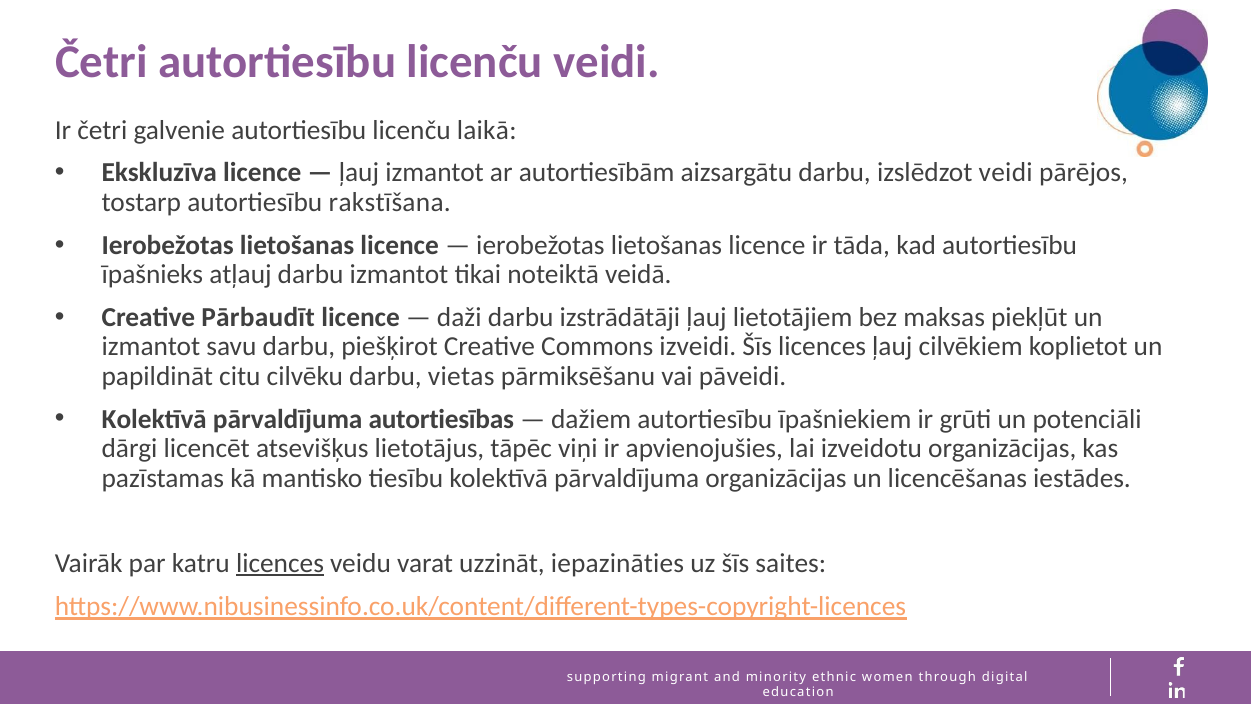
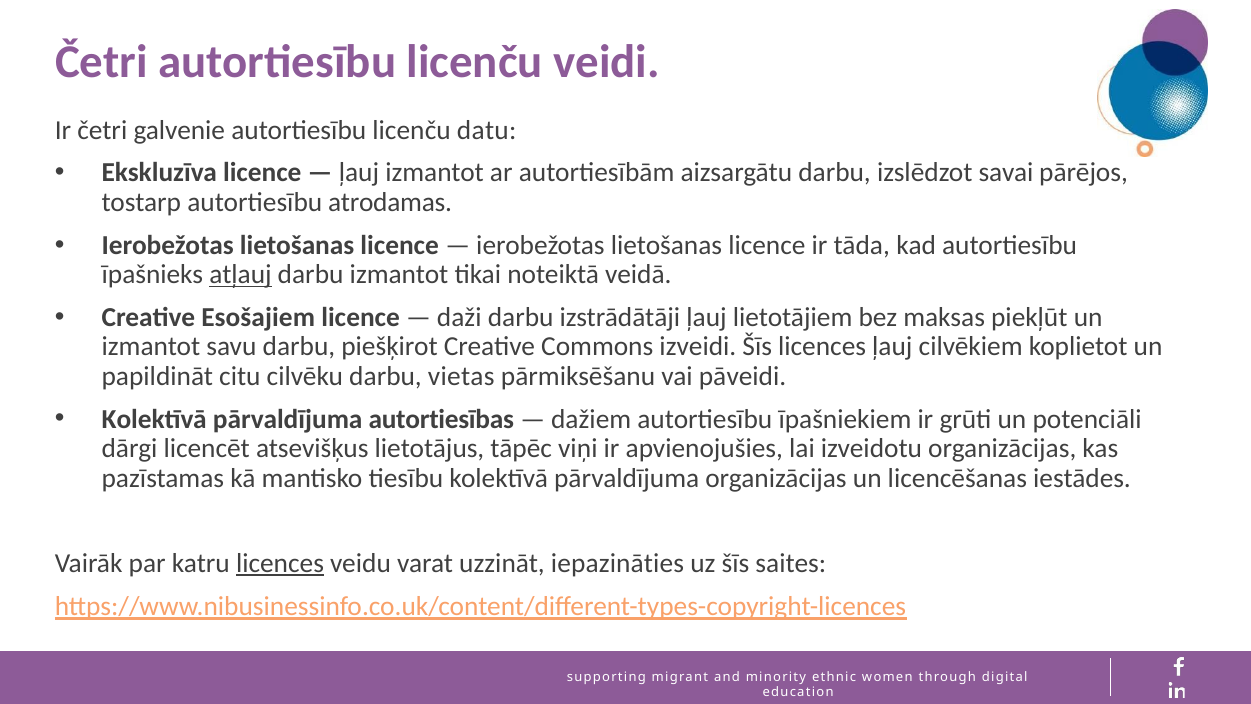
laikā: laikā -> datu
izslēdzot veidi: veidi -> savai
rakstīšana: rakstīšana -> atrodamas
atļauj underline: none -> present
Pārbaudīt: Pārbaudīt -> Esošajiem
